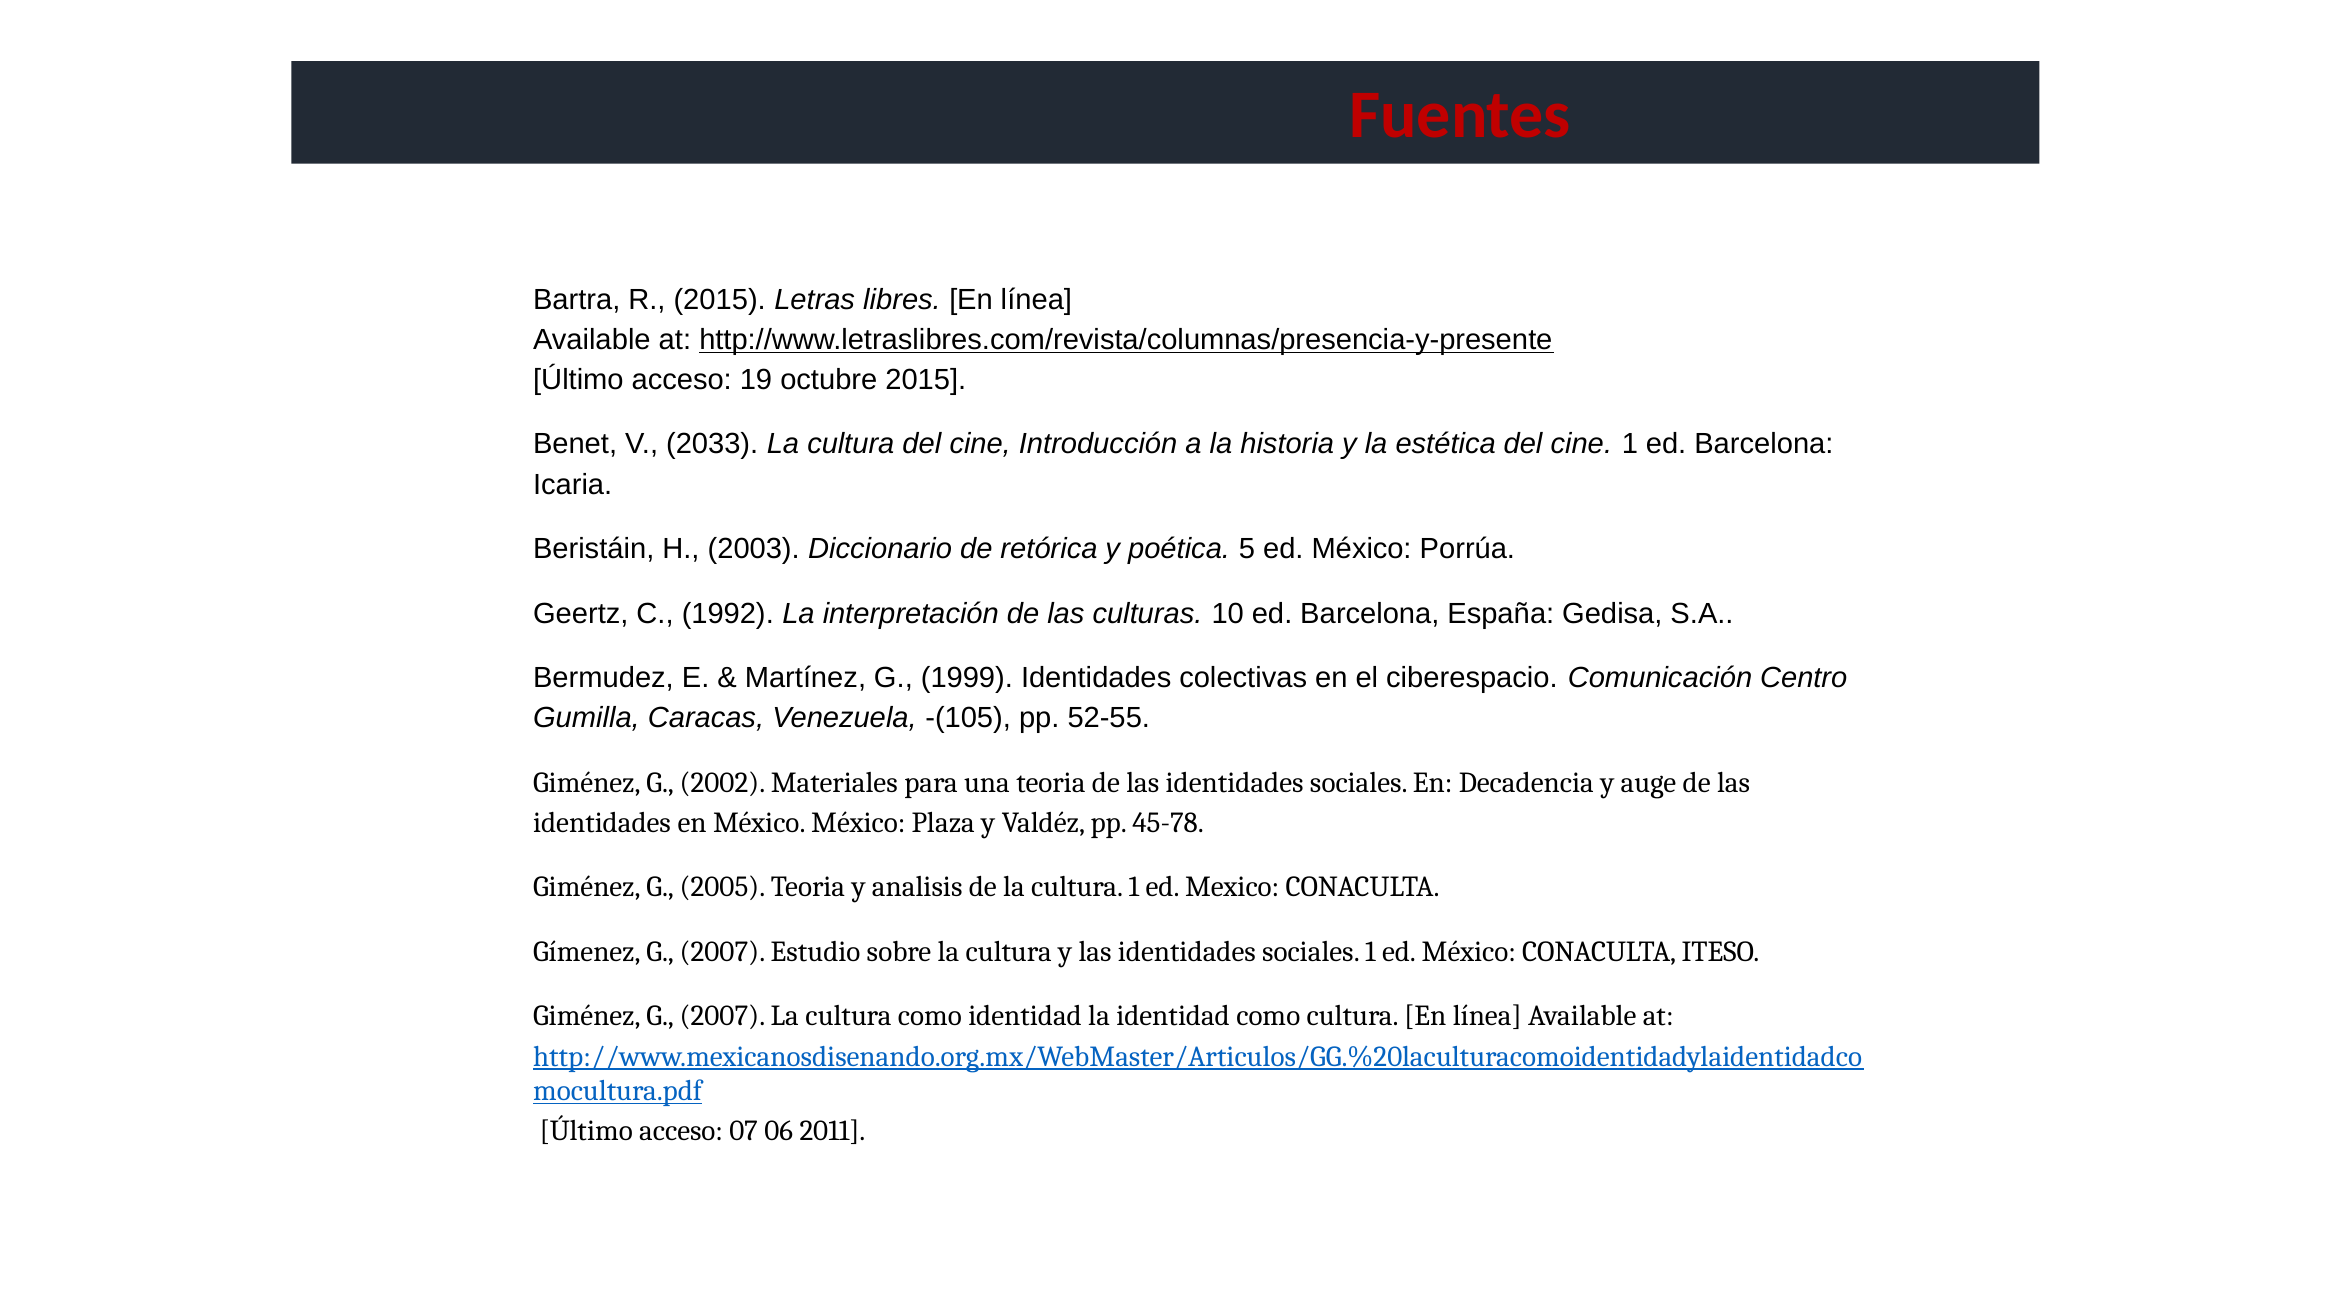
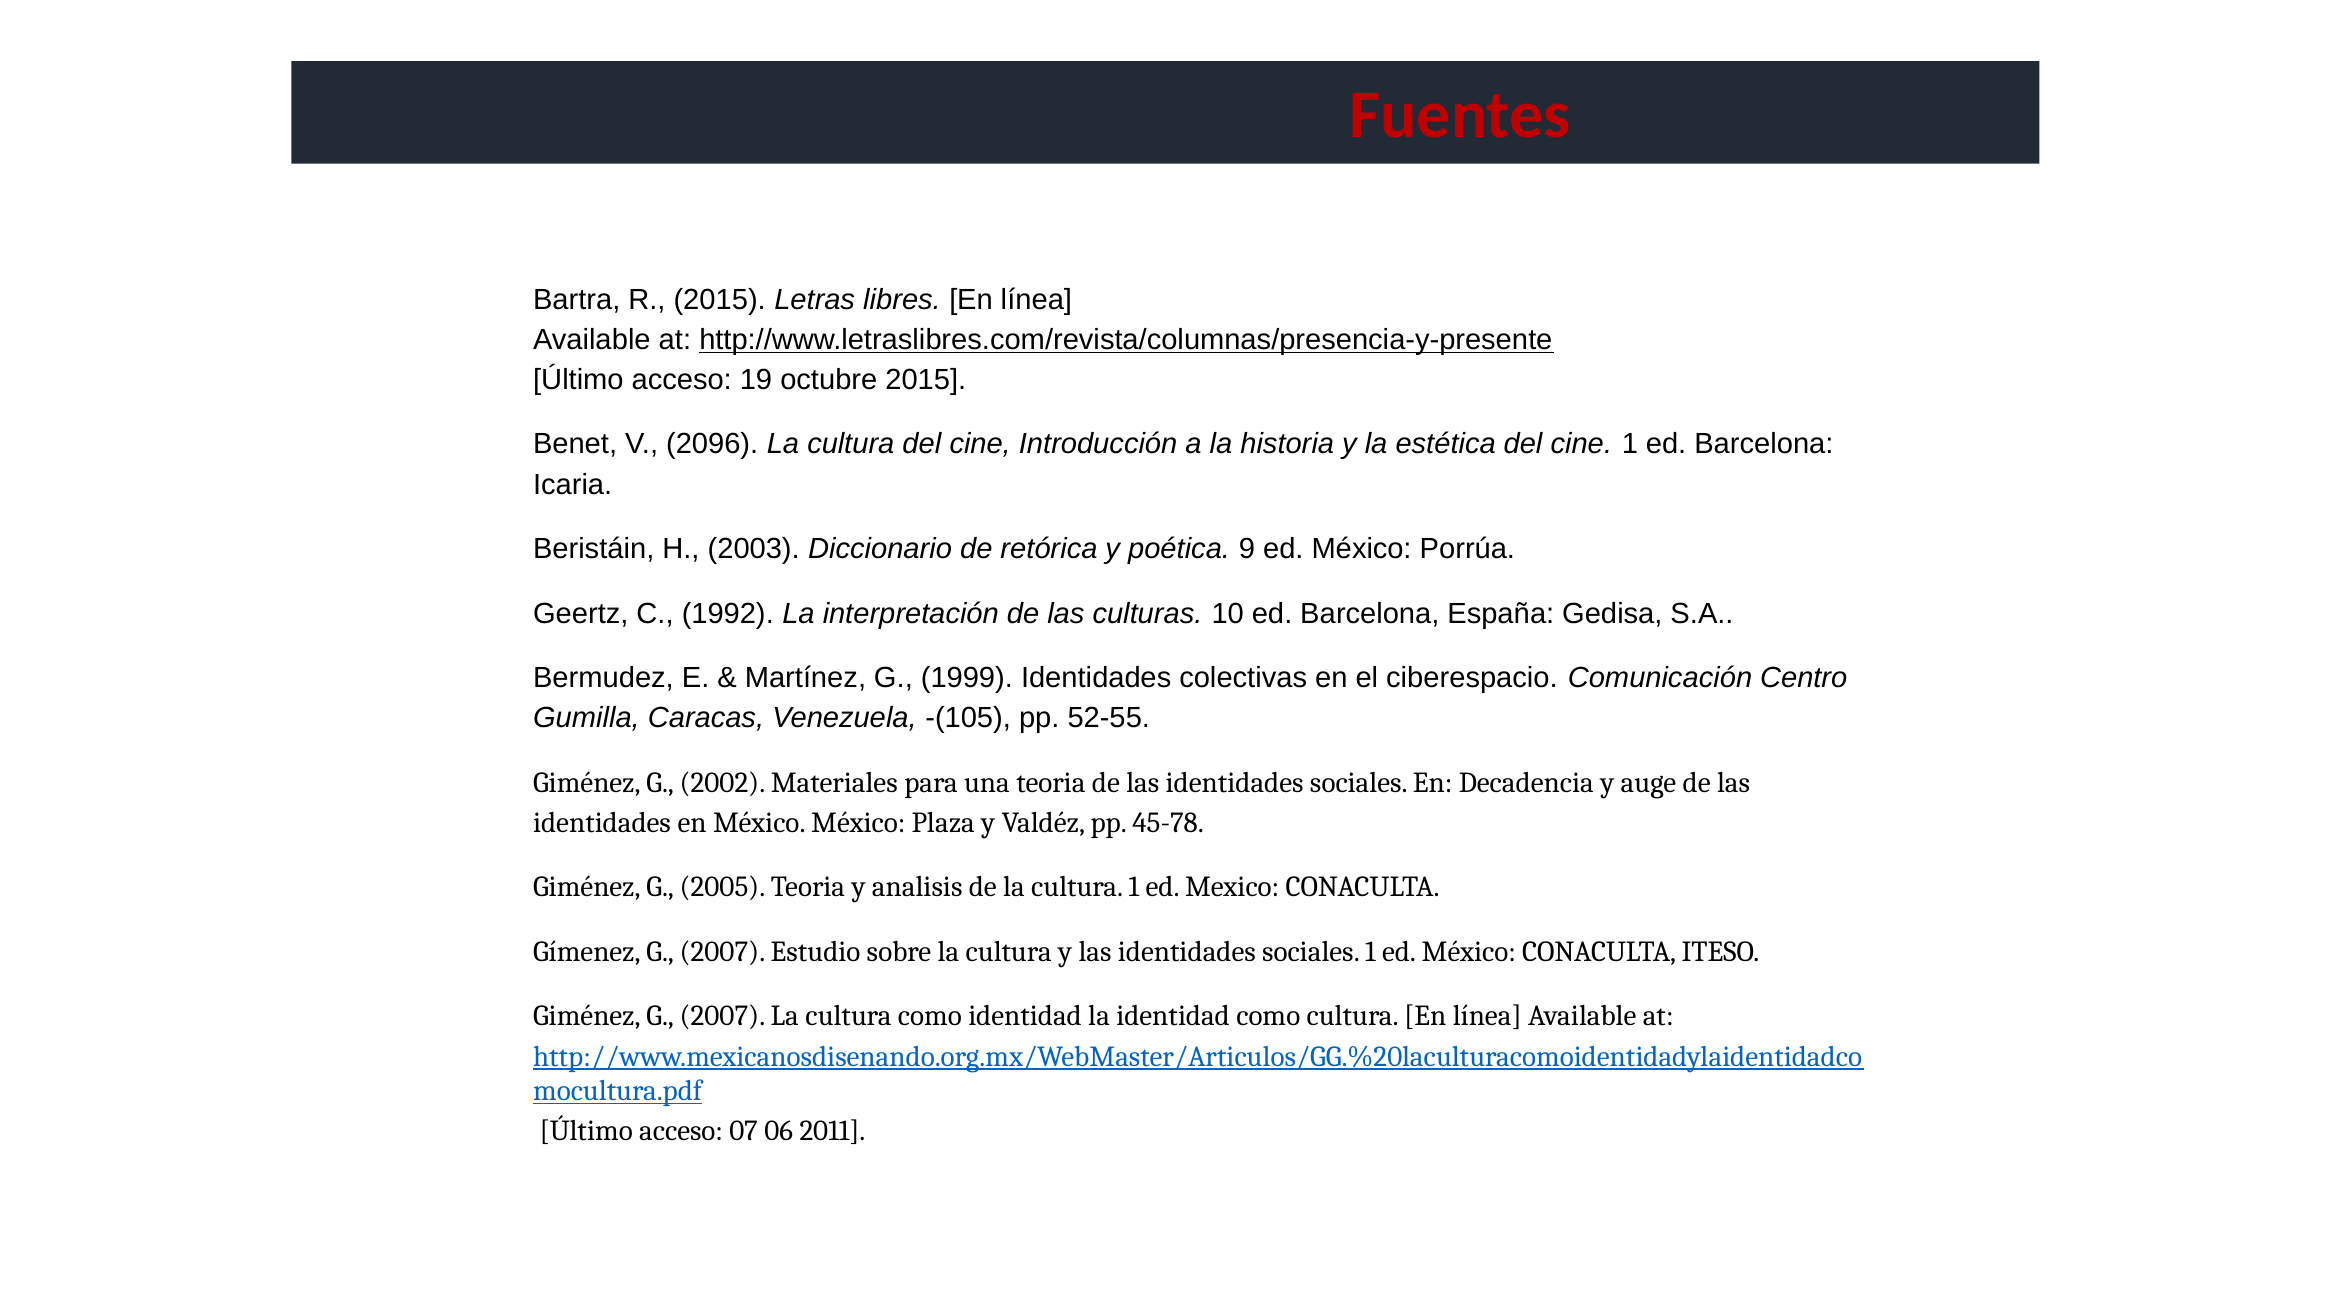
2033: 2033 -> 2096
5: 5 -> 9
